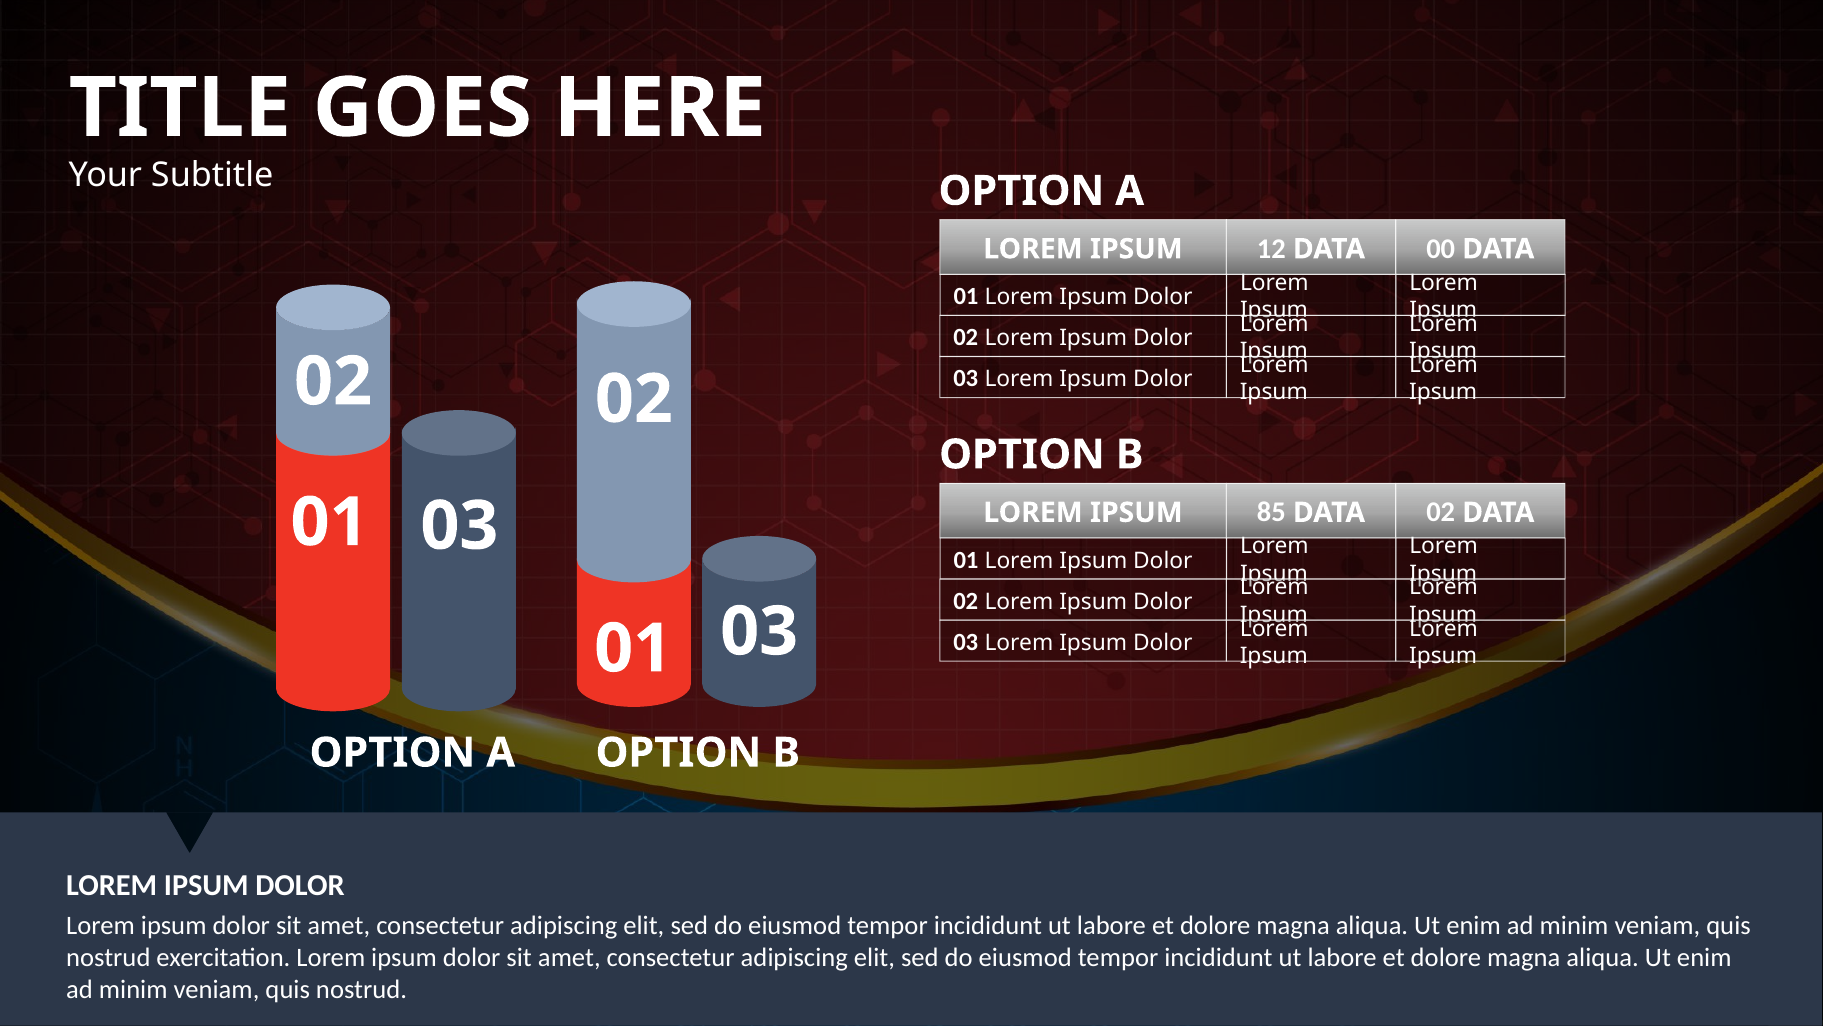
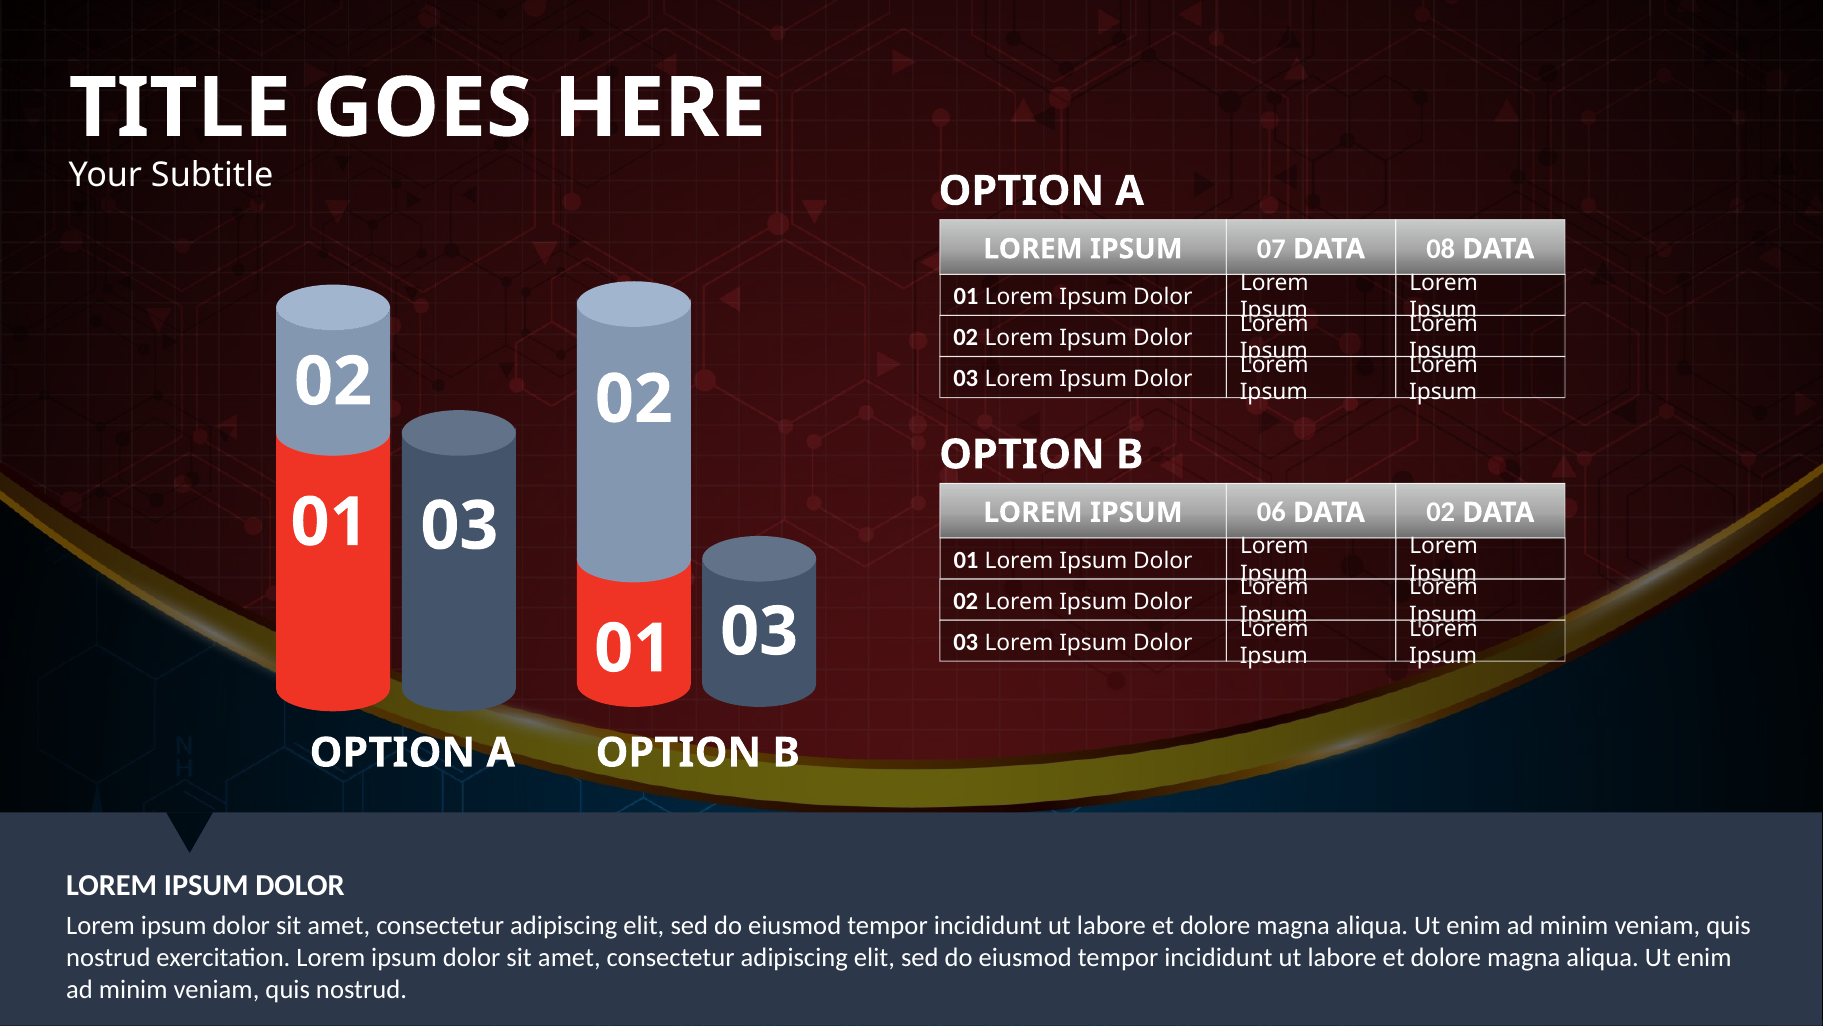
12: 12 -> 07
00: 00 -> 08
85: 85 -> 06
